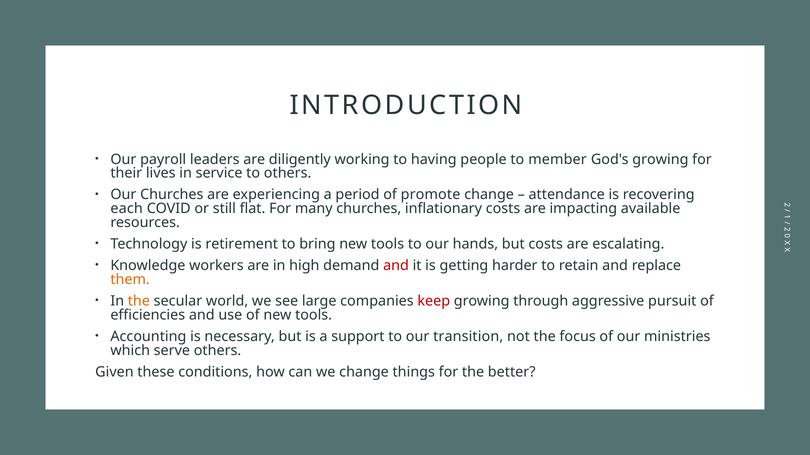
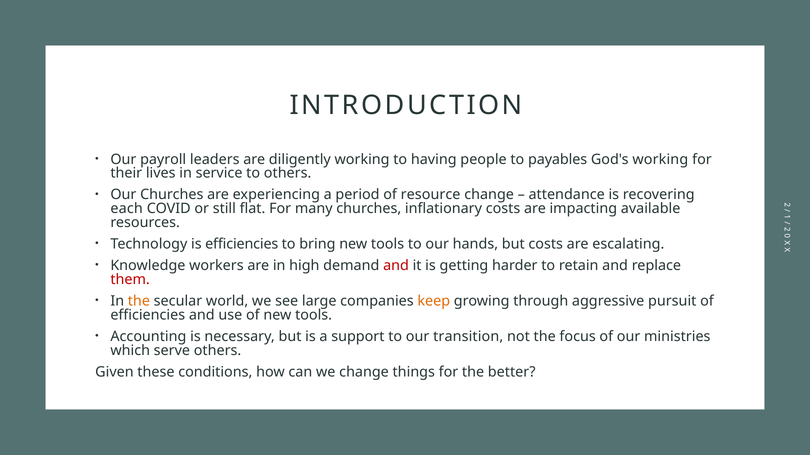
member: member -> payables
God's growing: growing -> working
promote: promote -> resource
is retirement: retirement -> efficiencies
them colour: orange -> red
keep colour: red -> orange
